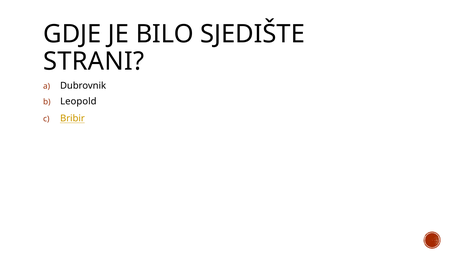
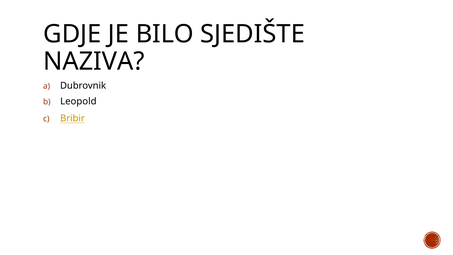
STRANI: STRANI -> NAZIVA
